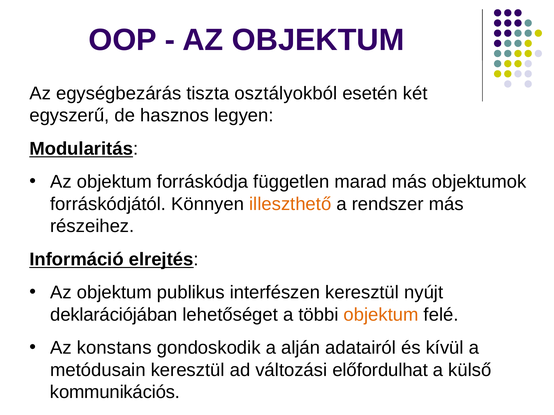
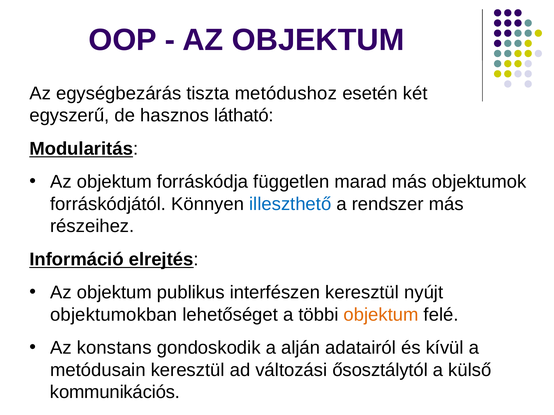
osztályokból: osztályokból -> metódushoz
legyen: legyen -> látható
illeszthető colour: orange -> blue
deklarációjában: deklarációjában -> objektumokban
előfordulhat: előfordulhat -> ősosztálytól
